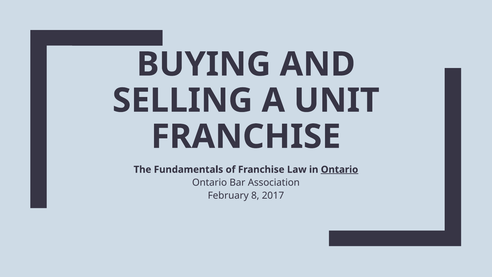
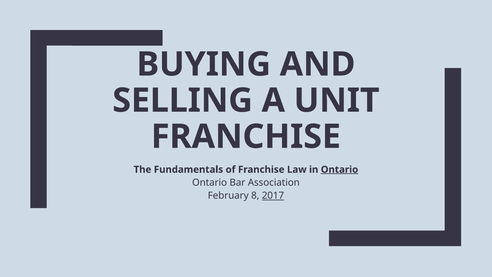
2017 underline: none -> present
